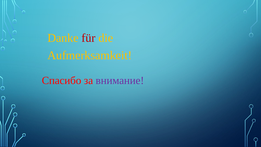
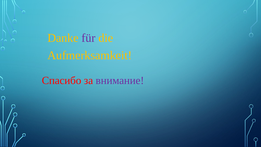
für colour: red -> purple
